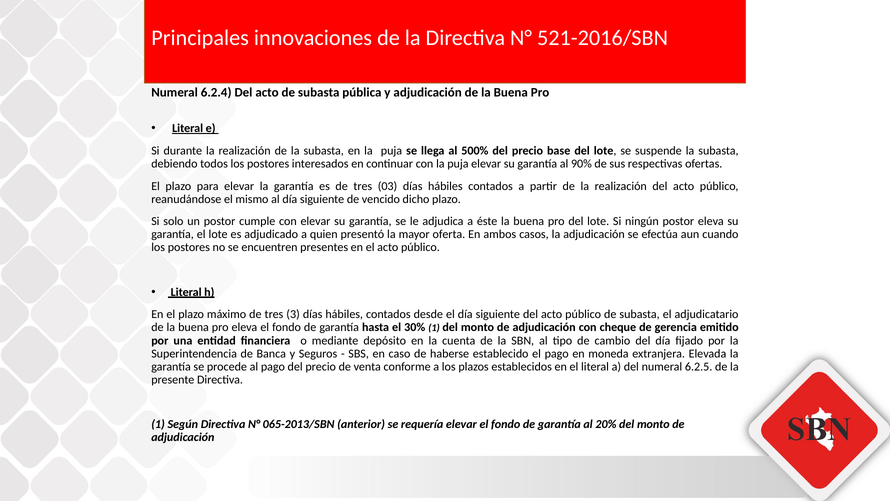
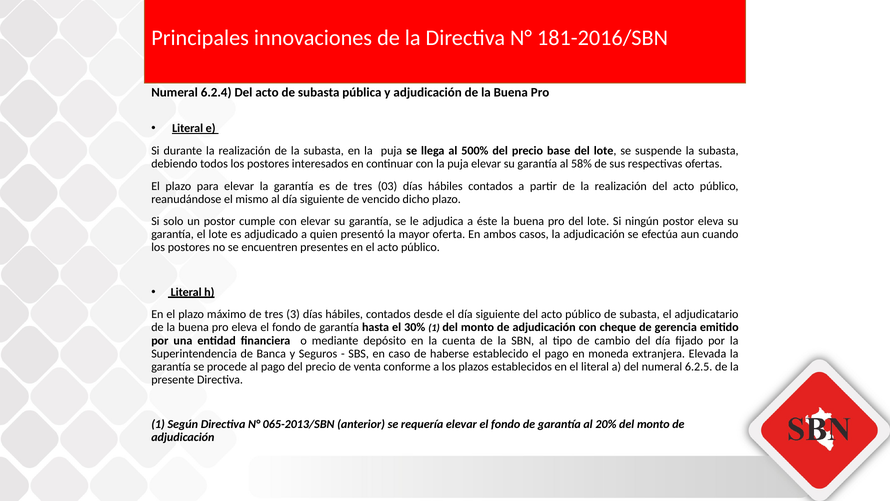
521-2016/SBN: 521-2016/SBN -> 181-2016/SBN
90%: 90% -> 58%
